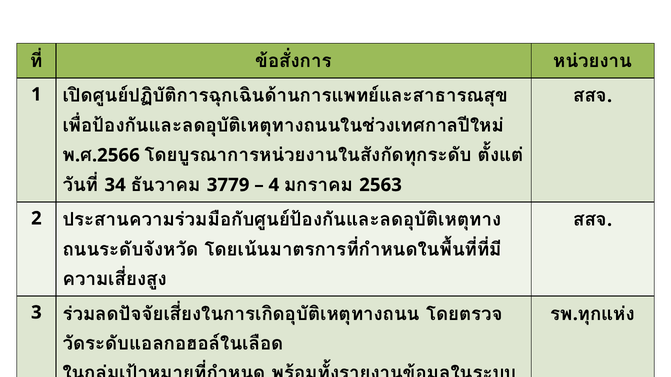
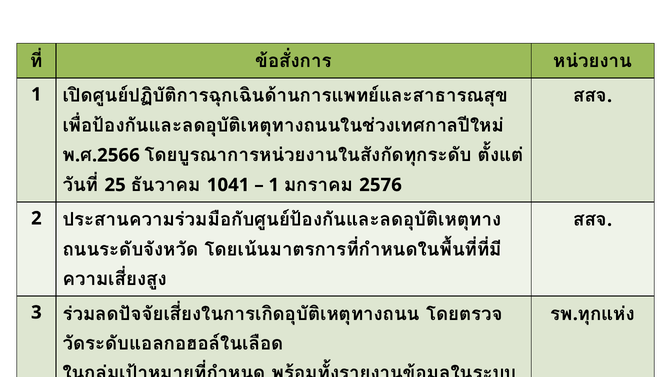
34: 34 -> 25
3779: 3779 -> 1041
4 at (274, 185): 4 -> 1
2563: 2563 -> 2576
